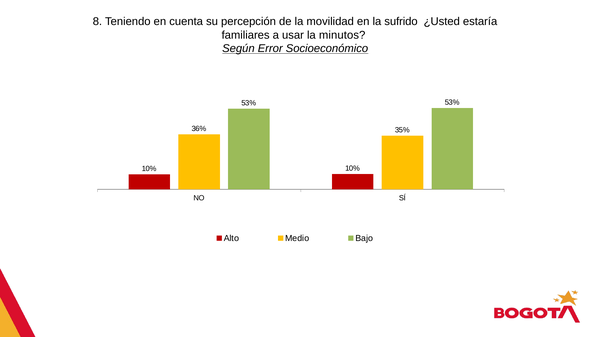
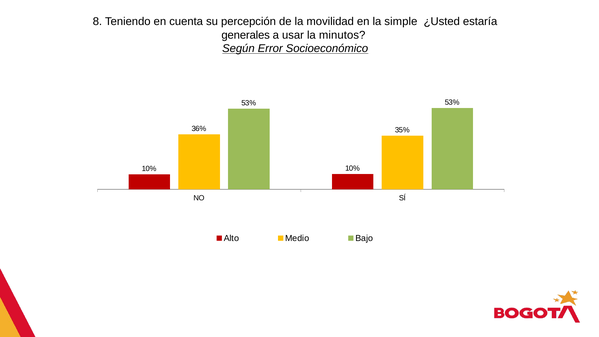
sufrido: sufrido -> simple
familiares: familiares -> generales
